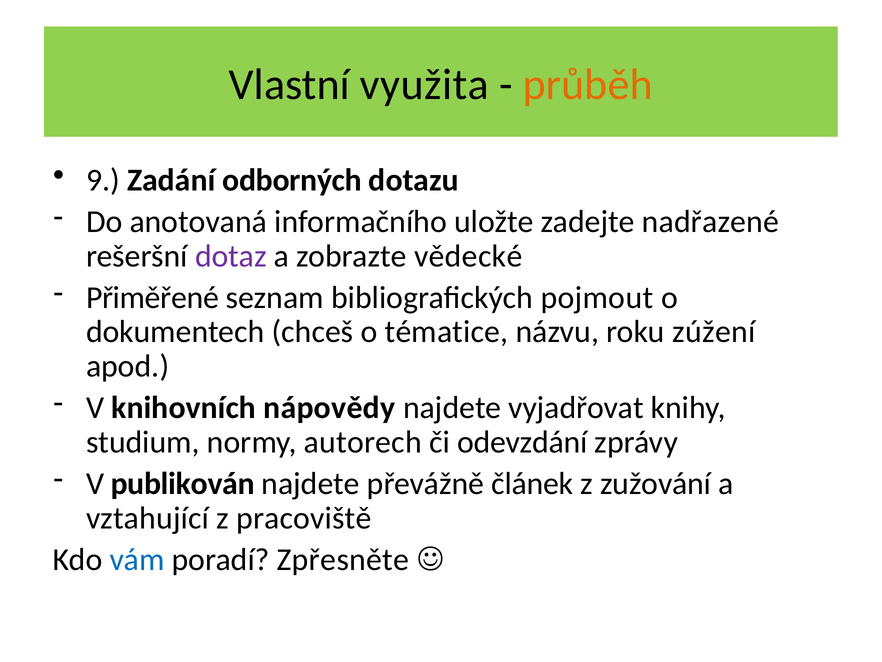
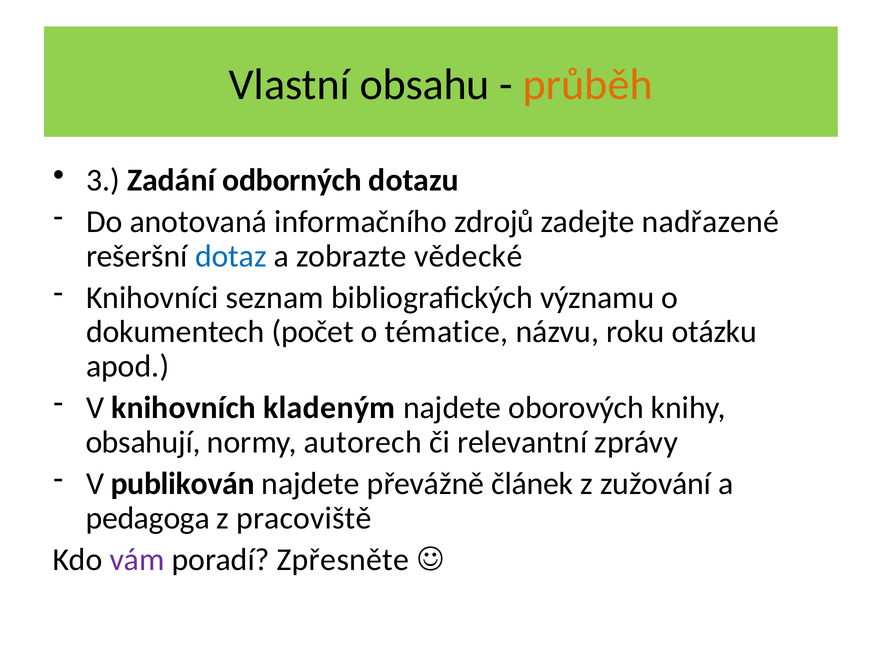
využita: využita -> obsahu
9: 9 -> 3
uložte: uložte -> zdrojů
dotaz colour: purple -> blue
Přiměřené: Přiměřené -> Knihovníci
pojmout: pojmout -> významu
chceš: chceš -> počet
zúžení: zúžení -> otázku
nápovědy: nápovědy -> kladeným
vyjadřovat: vyjadřovat -> oborových
studium: studium -> obsahují
odevzdání: odevzdání -> relevantní
vztahující: vztahující -> pedagoga
vám colour: blue -> purple
